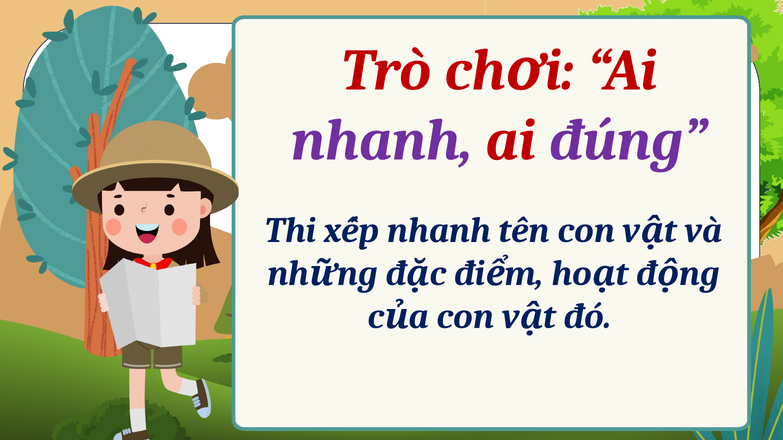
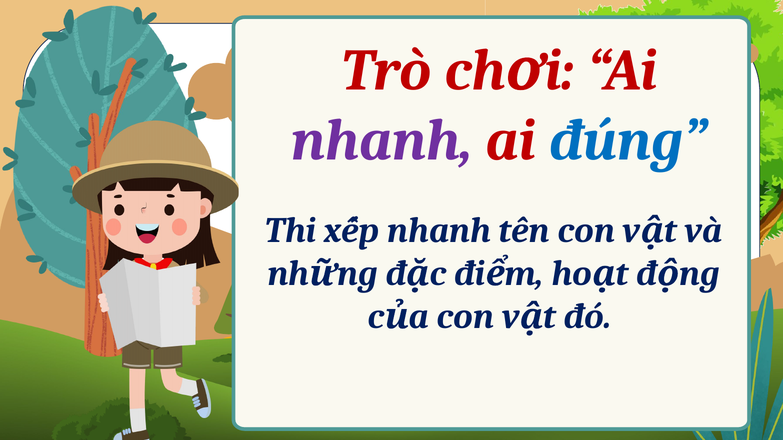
đúng colour: purple -> blue
